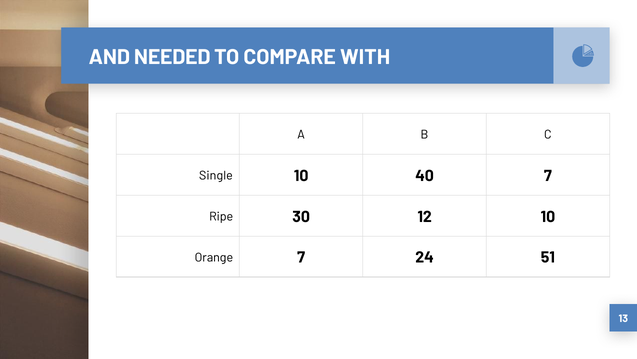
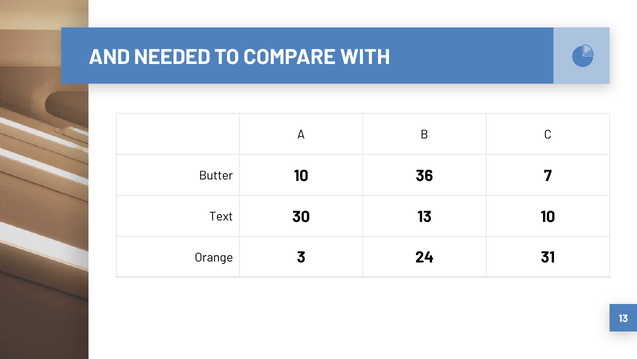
Single: Single -> Butter
40: 40 -> 36
Ripe: Ripe -> Text
30 12: 12 -> 13
Orange 7: 7 -> 3
51: 51 -> 31
